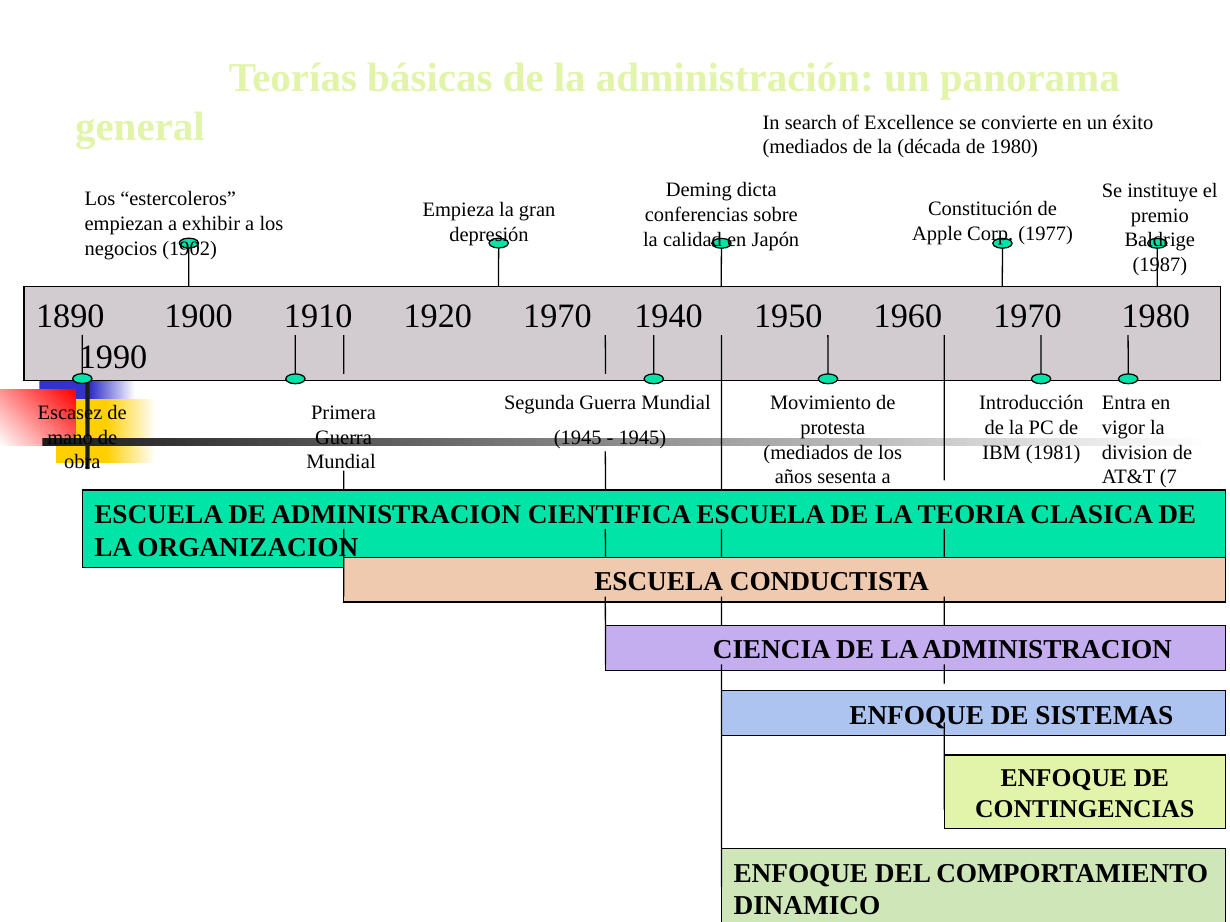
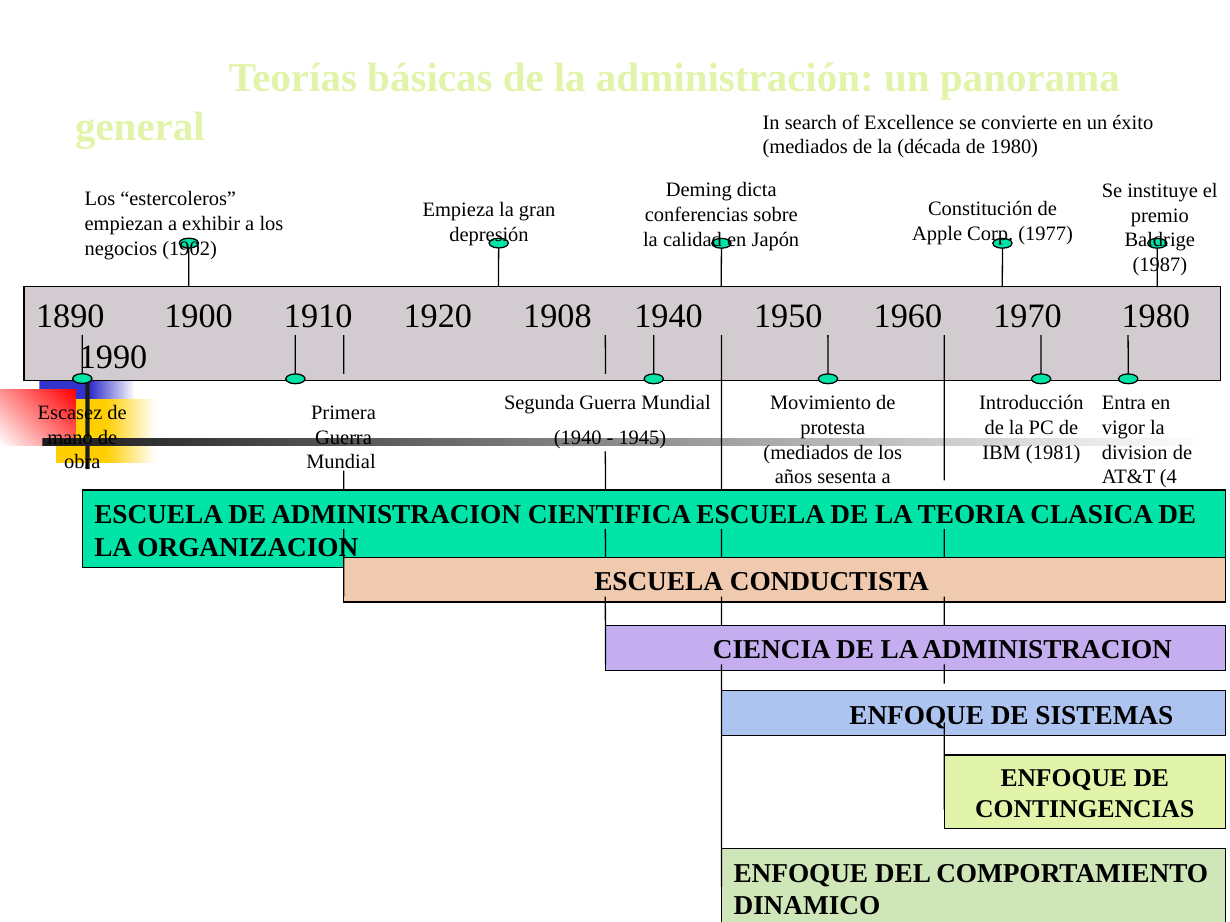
1920 1970: 1970 -> 1908
1945 at (578, 438): 1945 -> 1940
7: 7 -> 4
